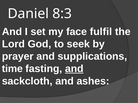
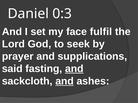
8:3: 8:3 -> 0:3
time: time -> said
and at (65, 81) underline: none -> present
